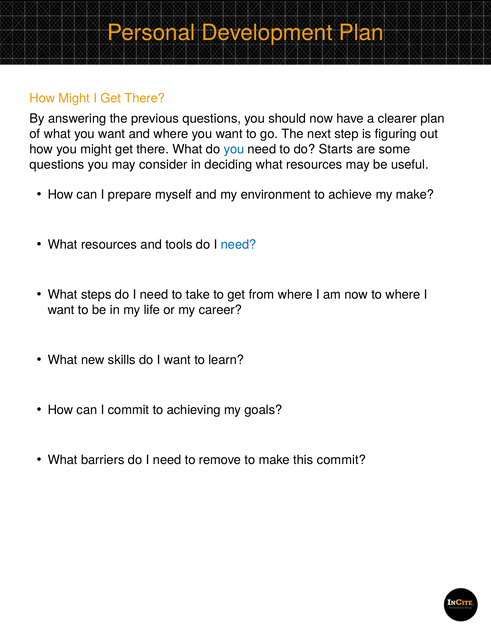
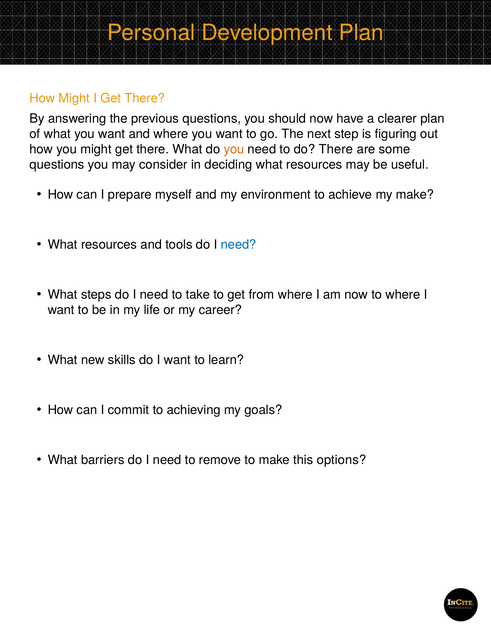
you at (234, 149) colour: blue -> orange
do Starts: Starts -> There
this commit: commit -> options
